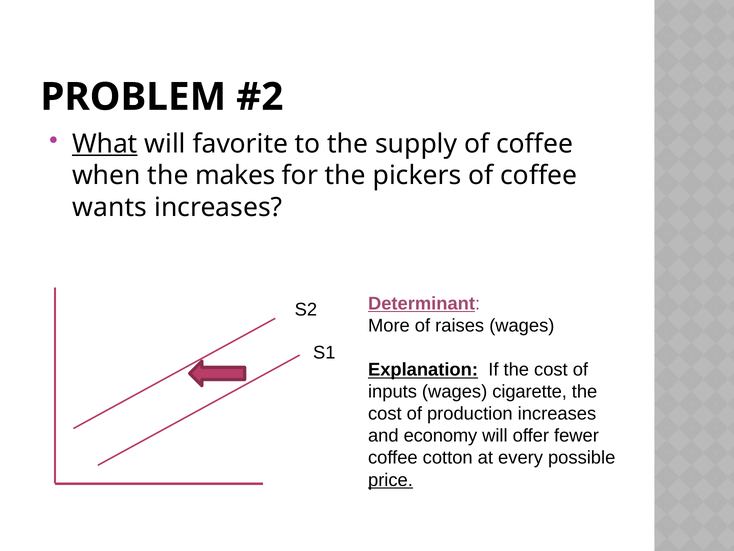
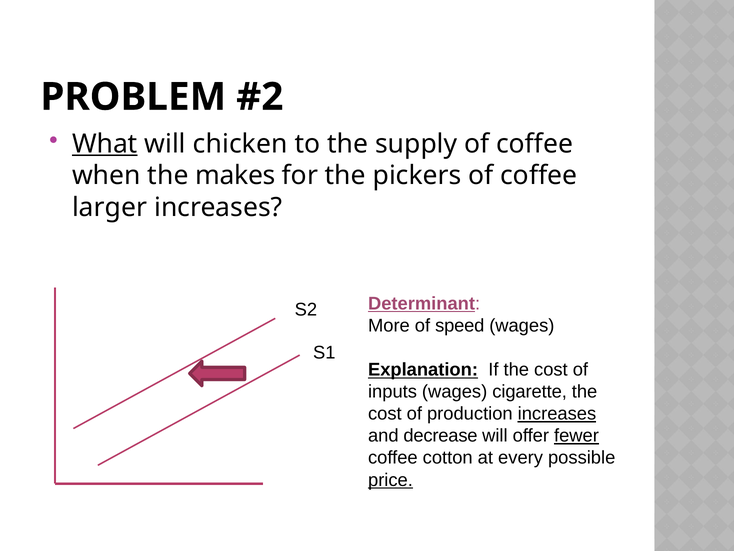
favorite: favorite -> chicken
wants: wants -> larger
raises: raises -> speed
increases at (557, 413) underline: none -> present
economy: economy -> decrease
fewer underline: none -> present
